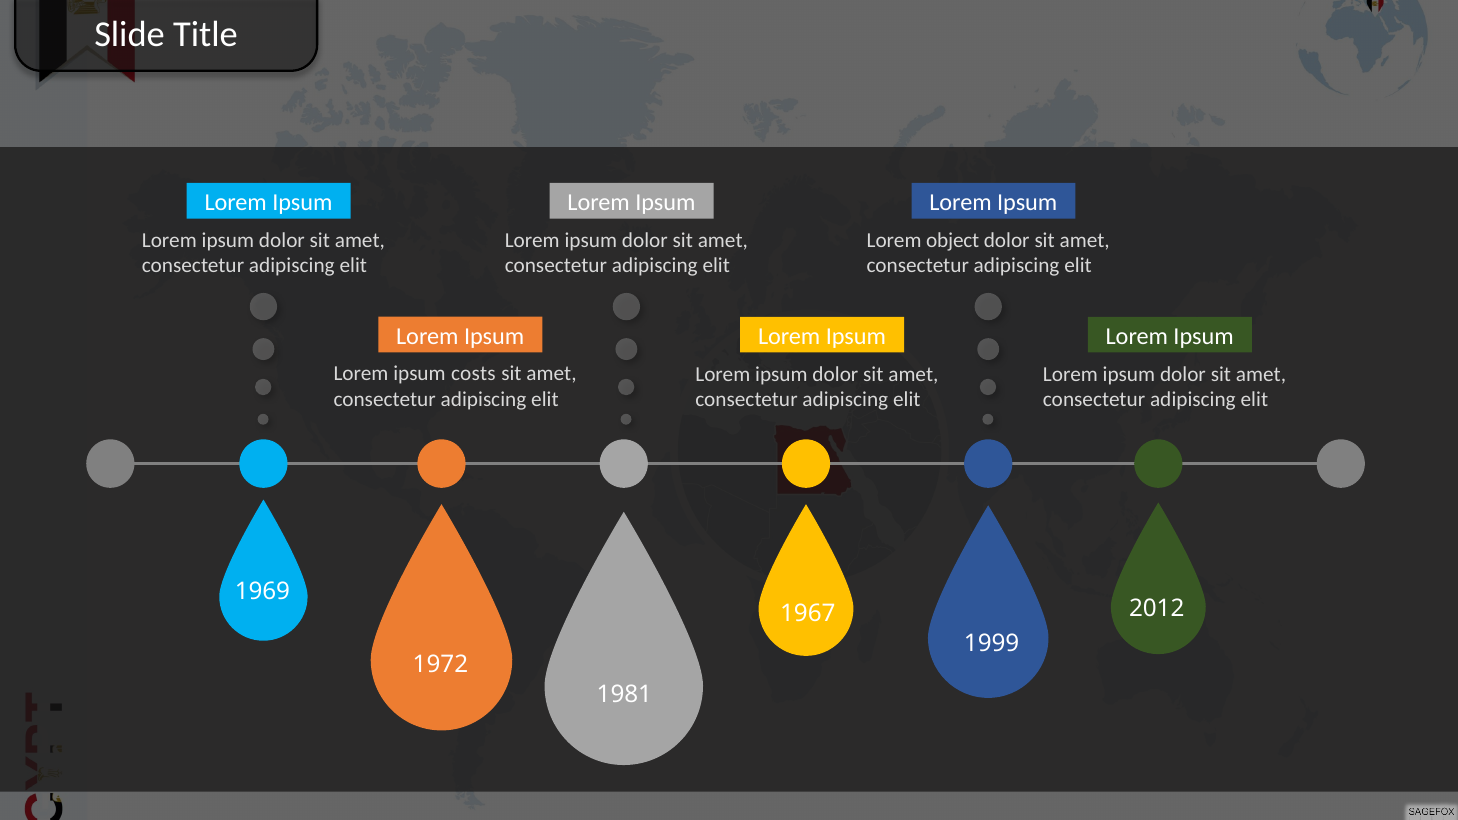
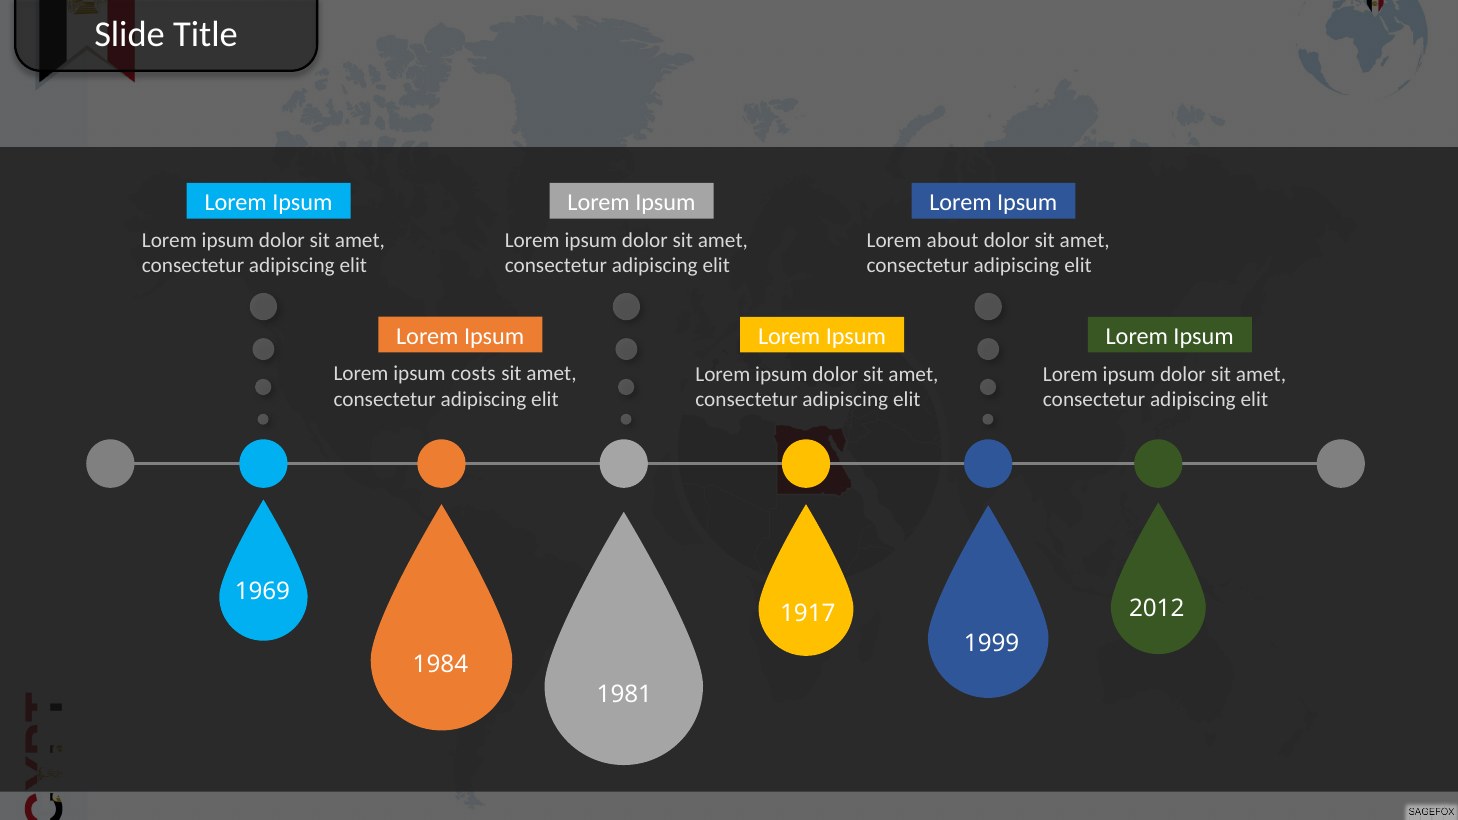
object: object -> about
1967: 1967 -> 1917
1972: 1972 -> 1984
